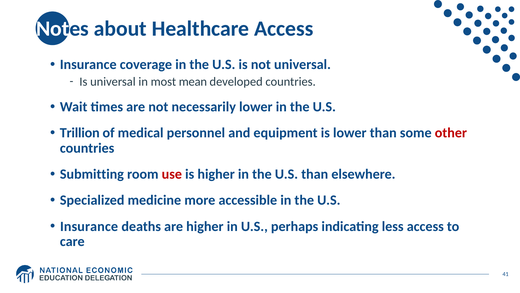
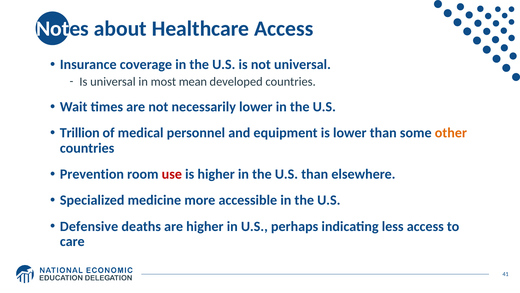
other colour: red -> orange
Submitting: Submitting -> Prevention
Insurance at (89, 226): Insurance -> Defensive
